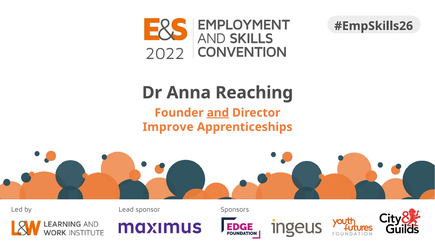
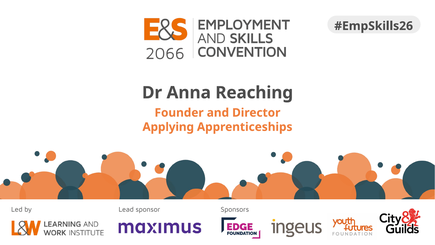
2022: 2022 -> 2066
and underline: present -> none
Improve: Improve -> Applying
